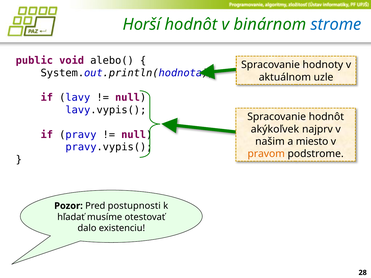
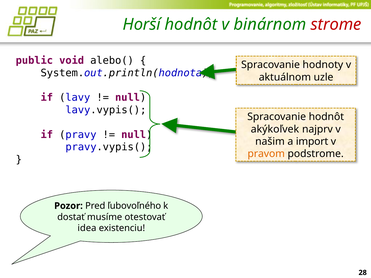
strome colour: blue -> red
miesto: miesto -> import
postupnosti: postupnosti -> ľubovoľného
hľadať: hľadať -> dostať
dalo: dalo -> idea
